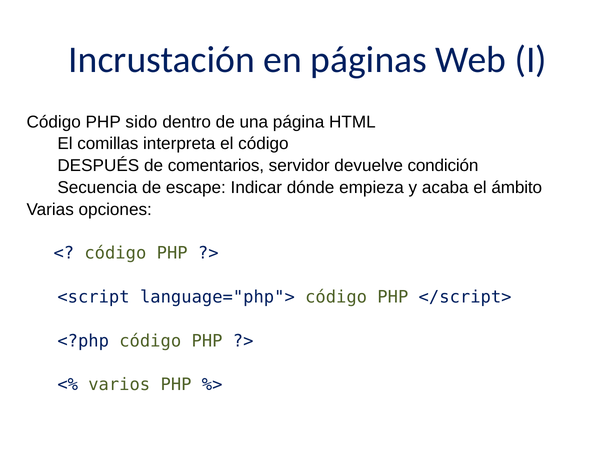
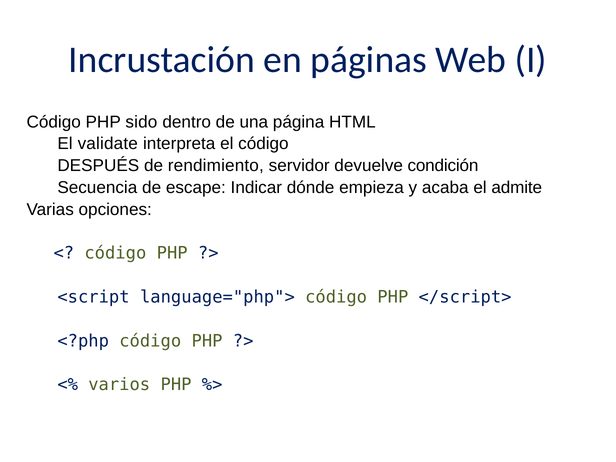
comillas: comillas -> validate
comentarios: comentarios -> rendimiento
ámbito: ámbito -> admite
